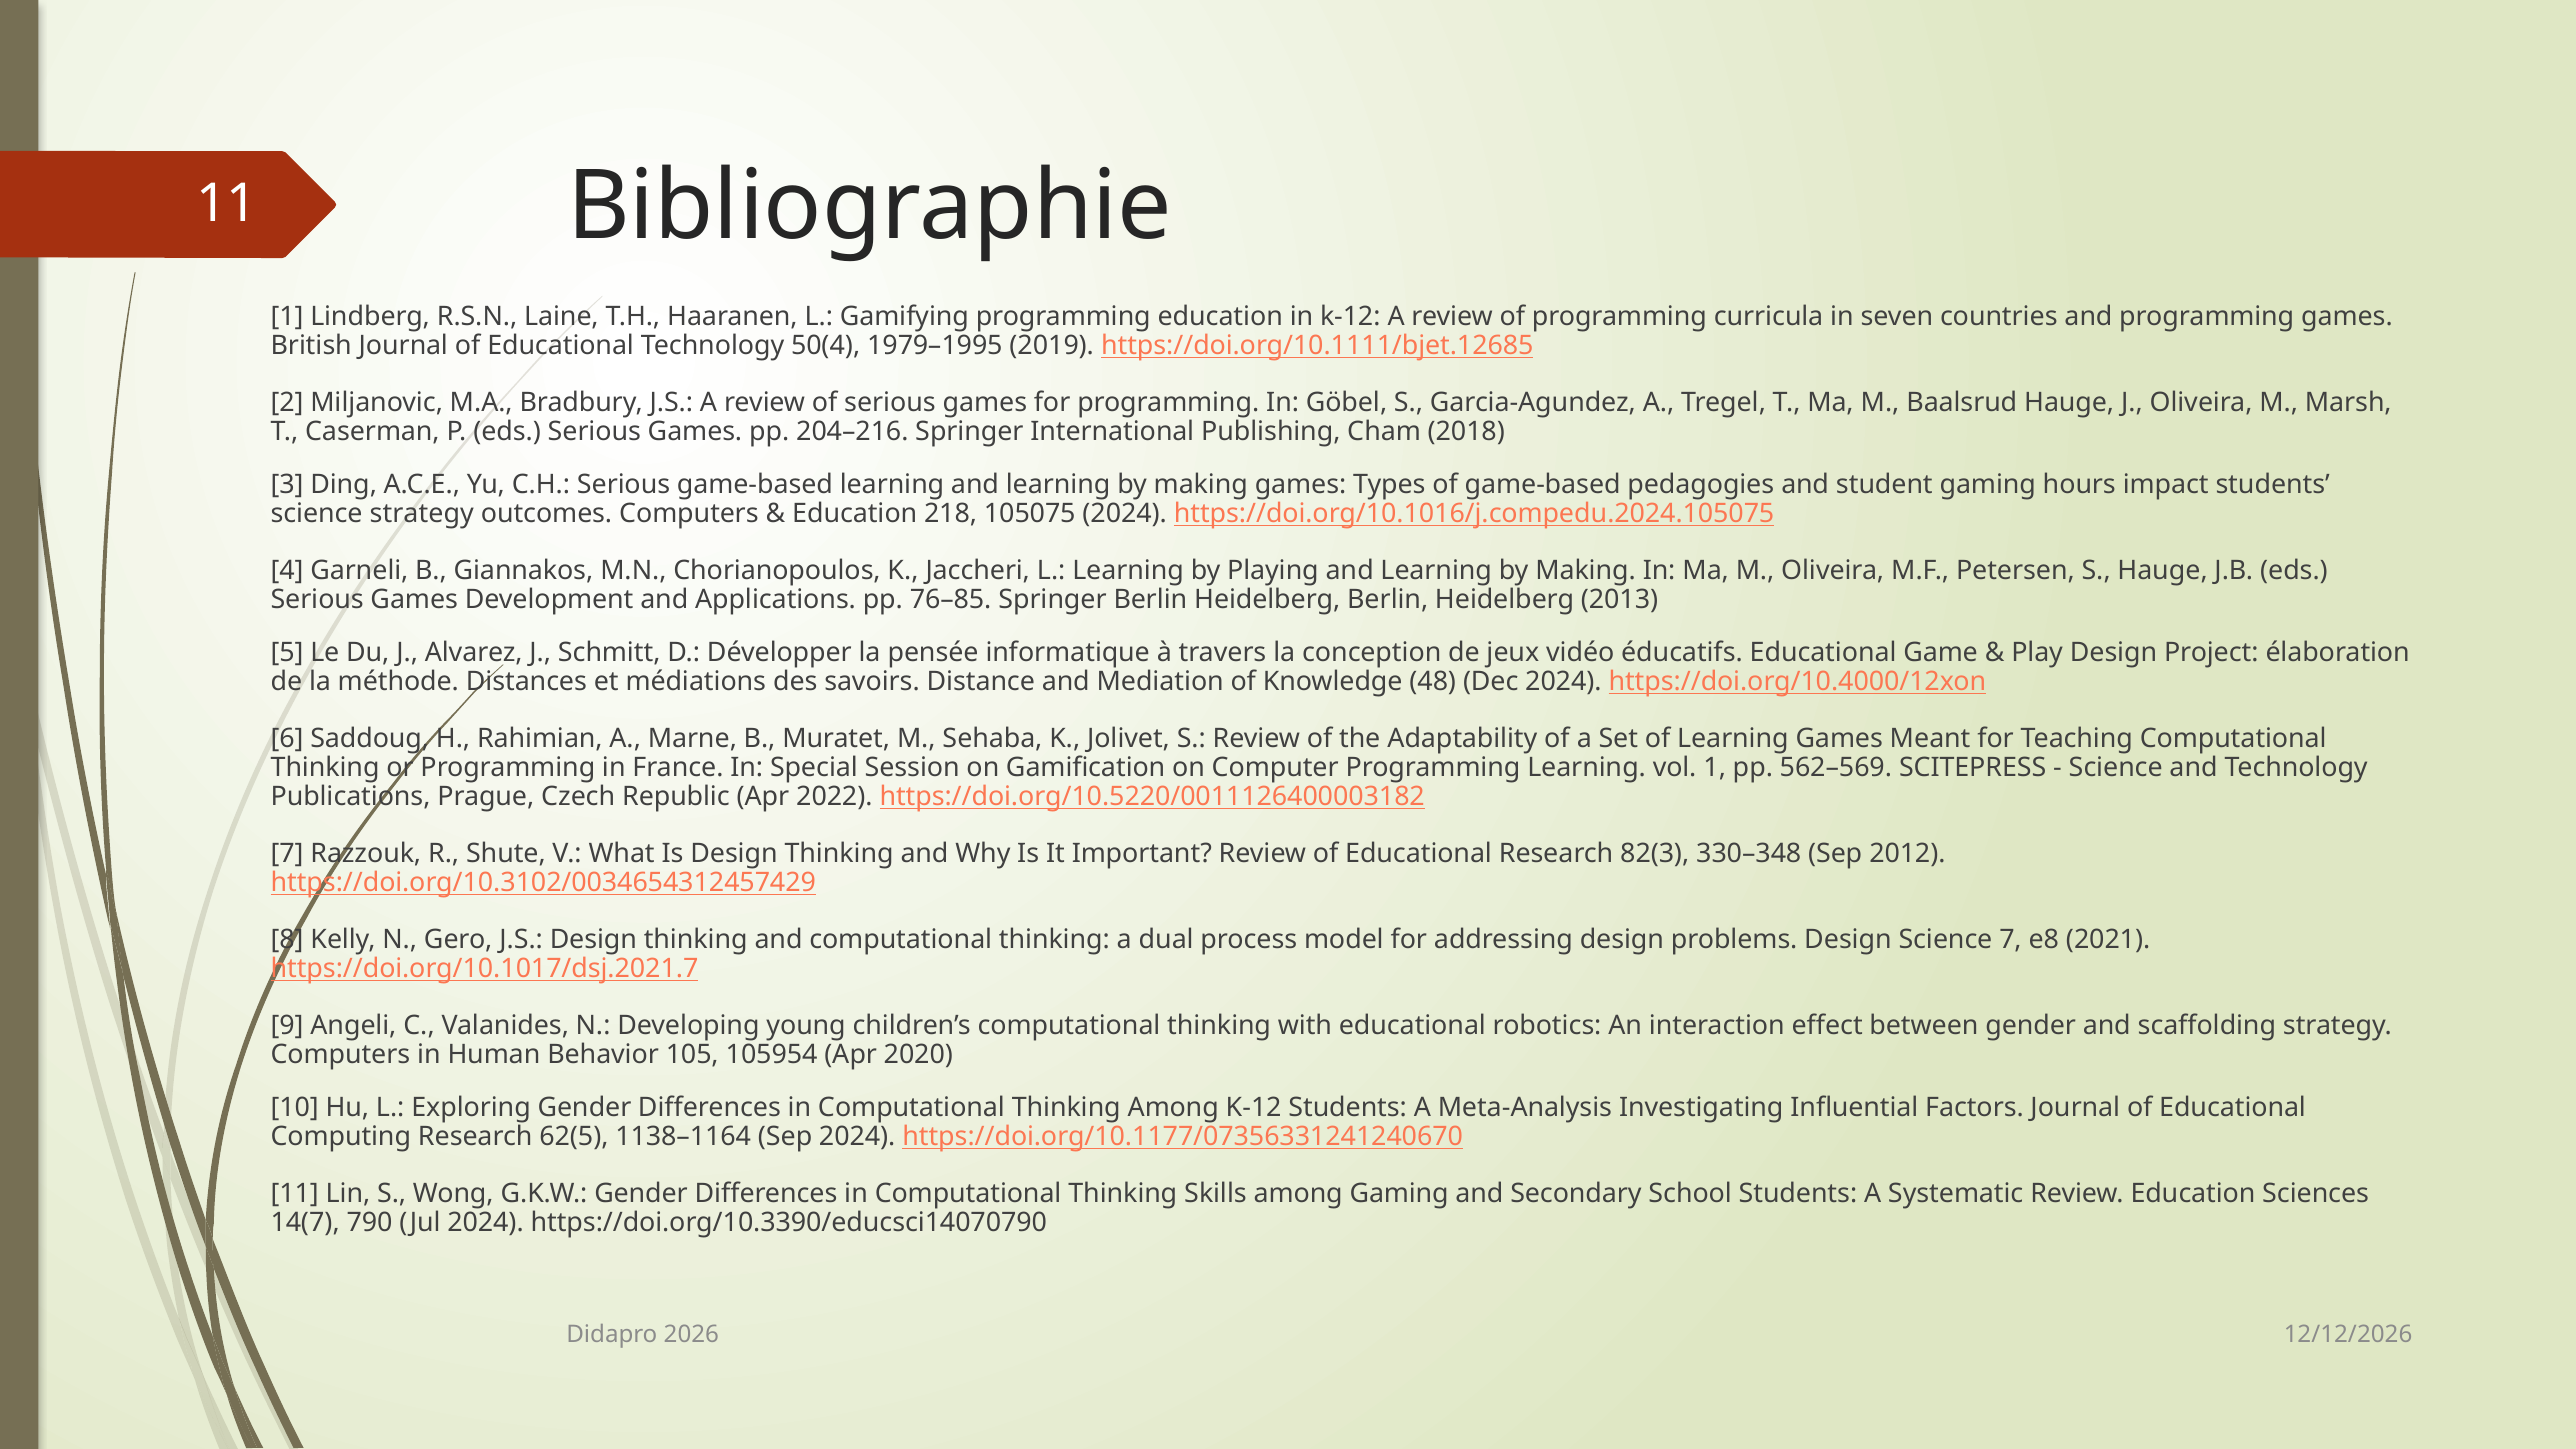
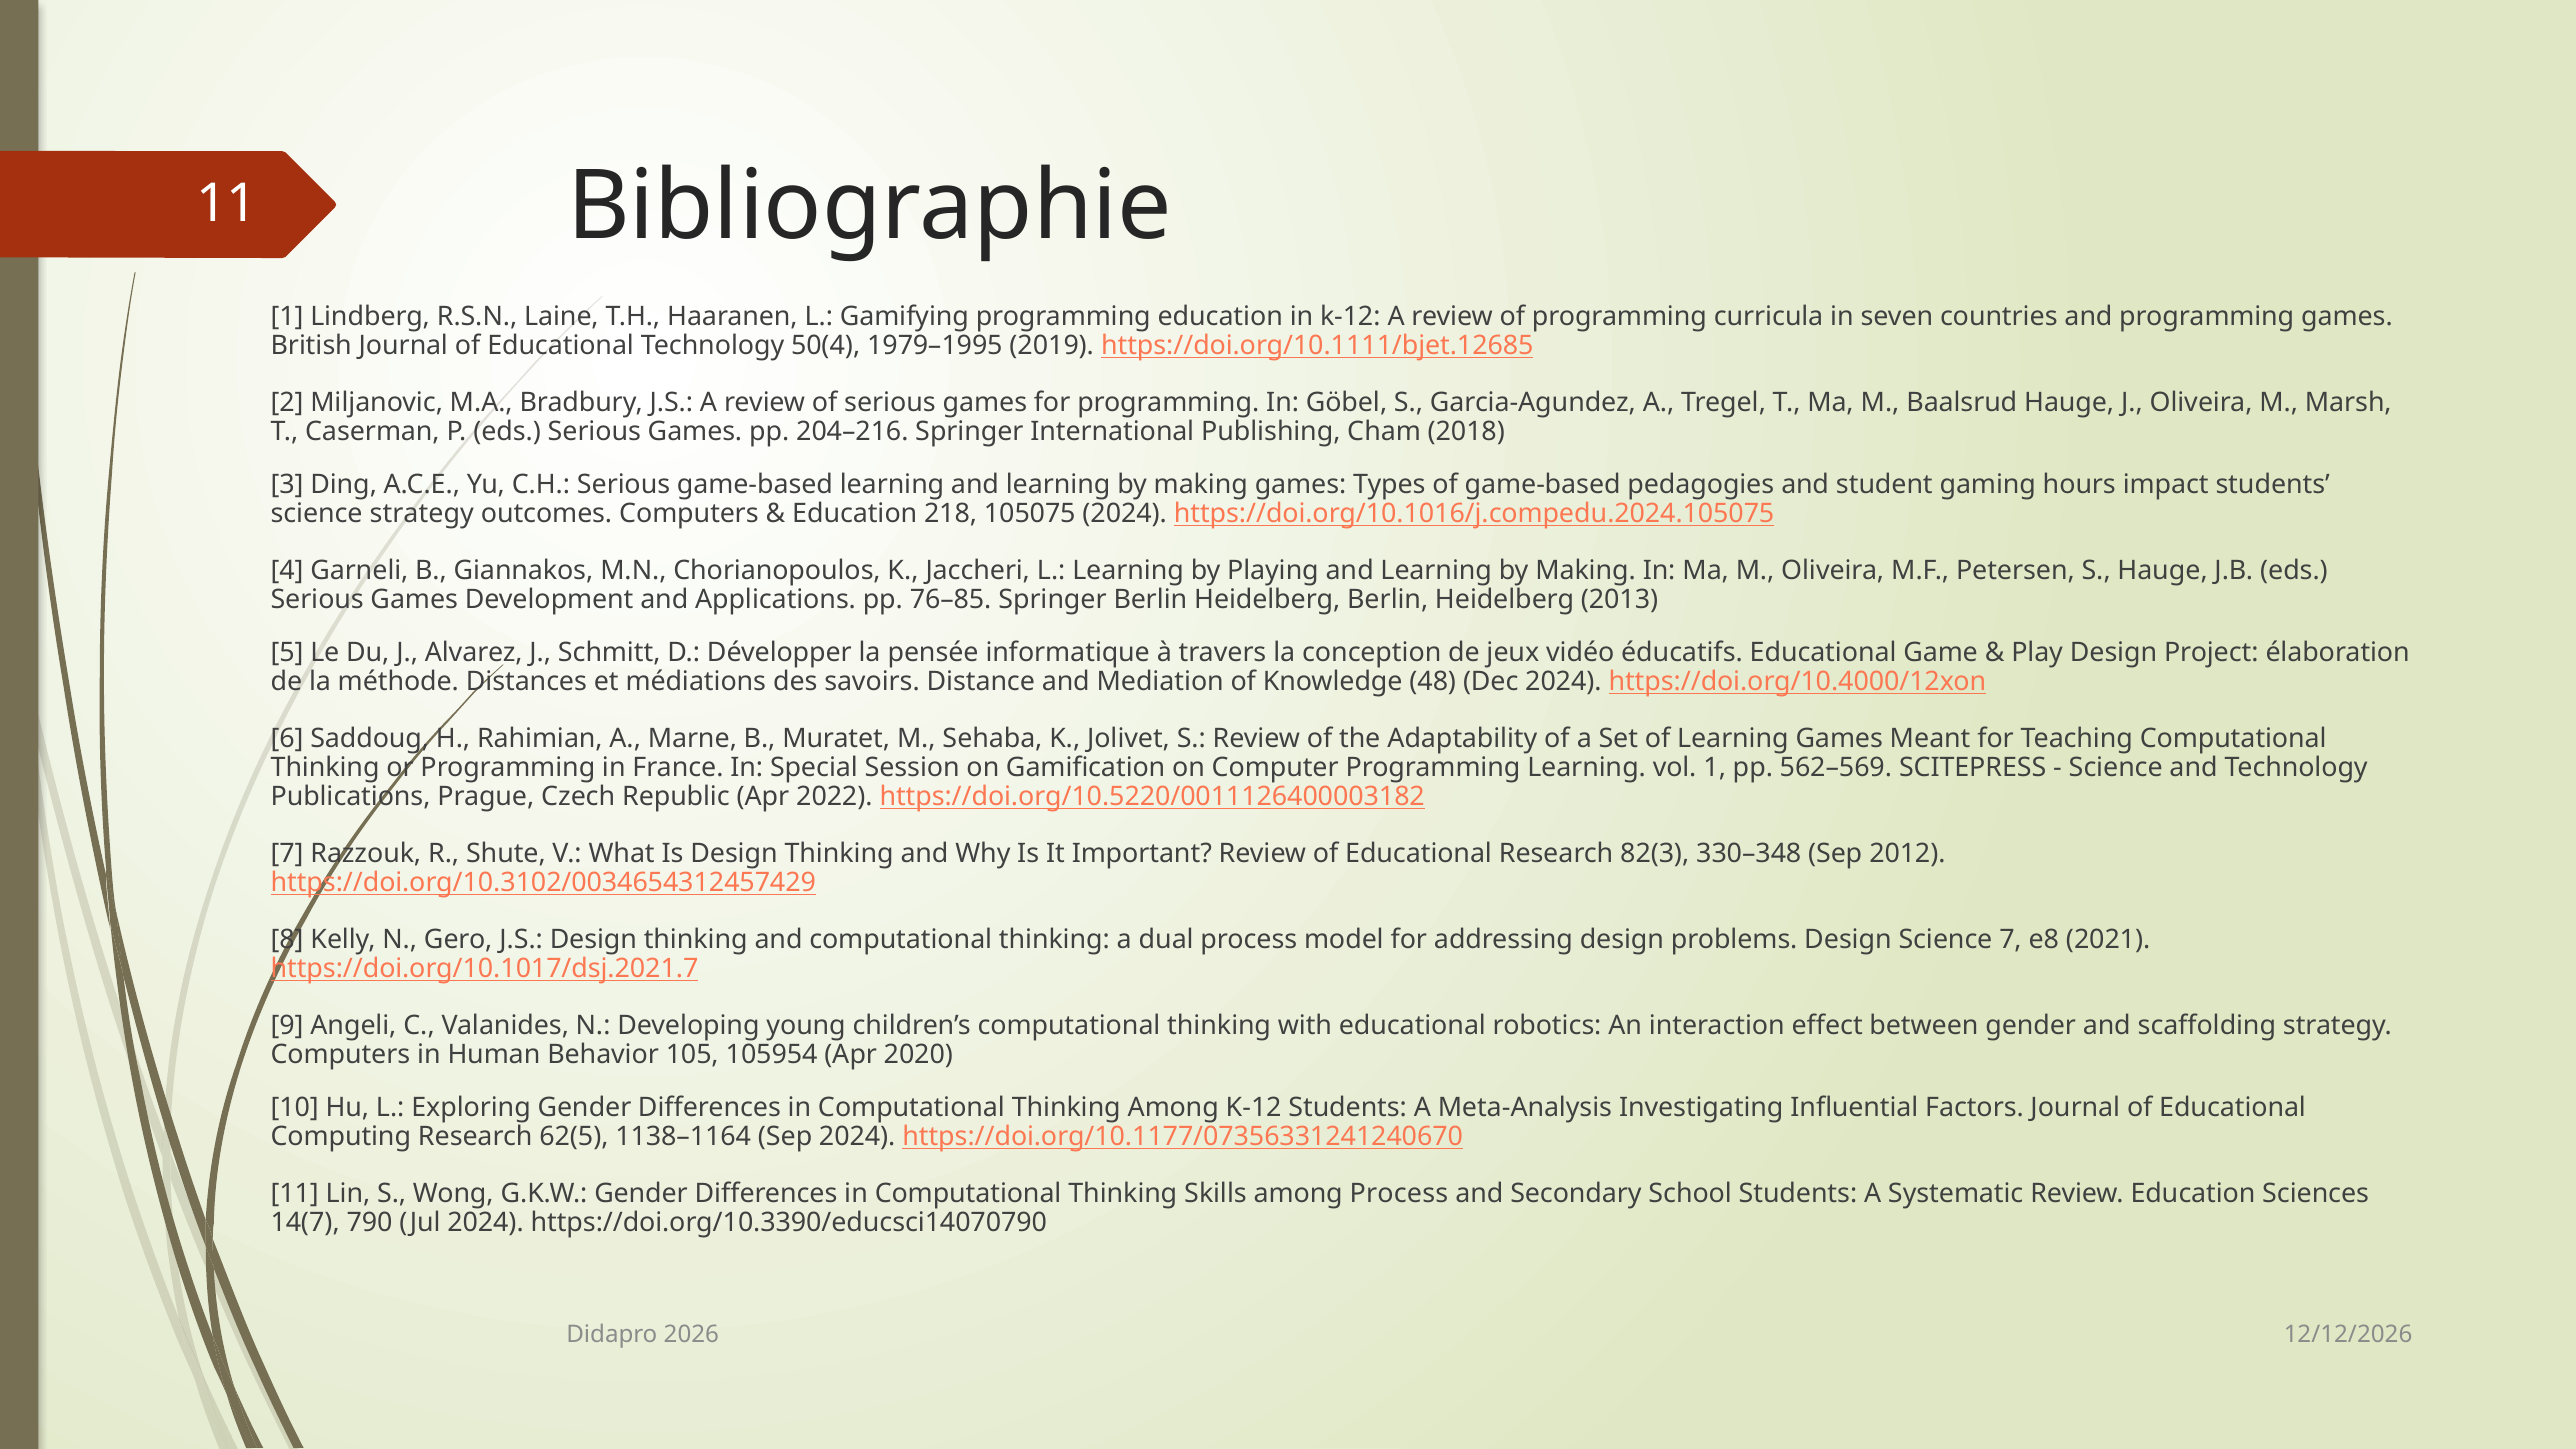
among Gaming: Gaming -> Process
